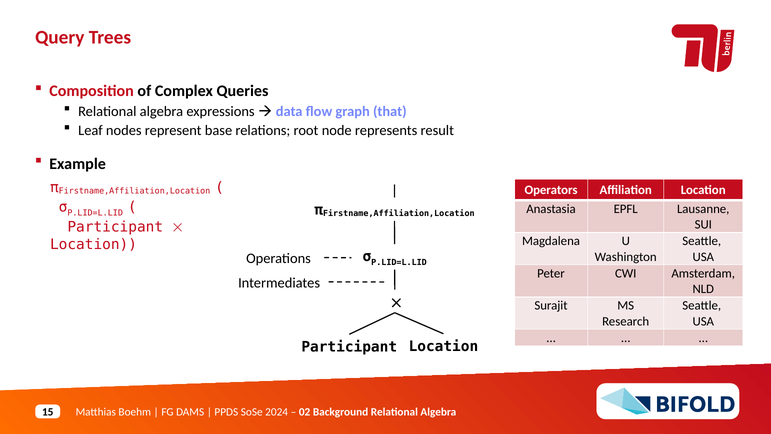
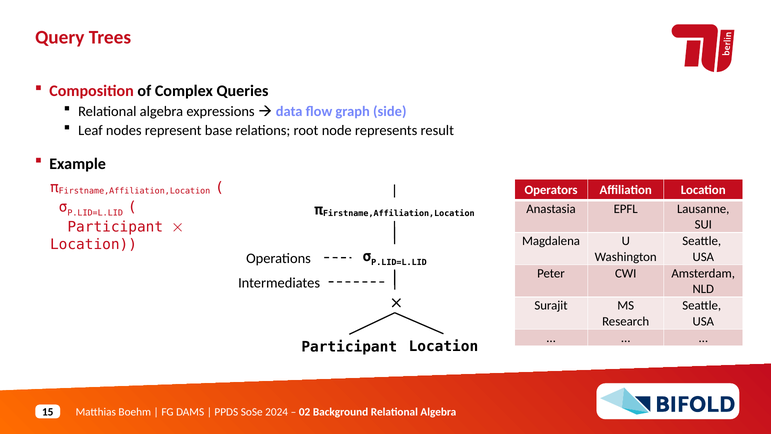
that: that -> side
